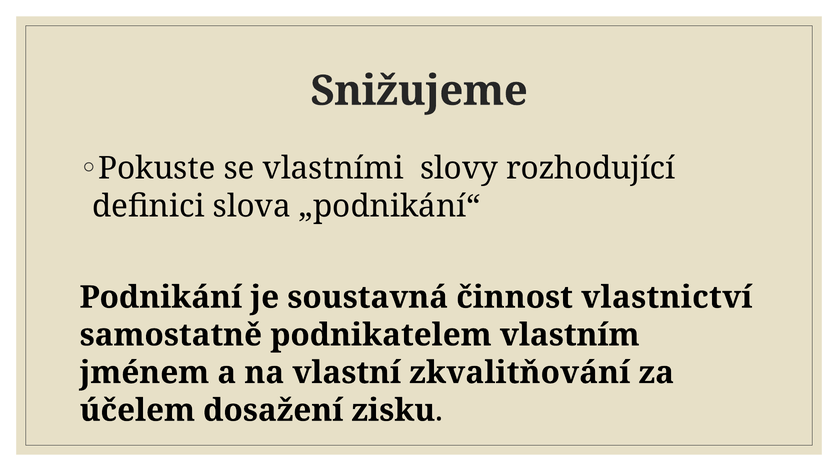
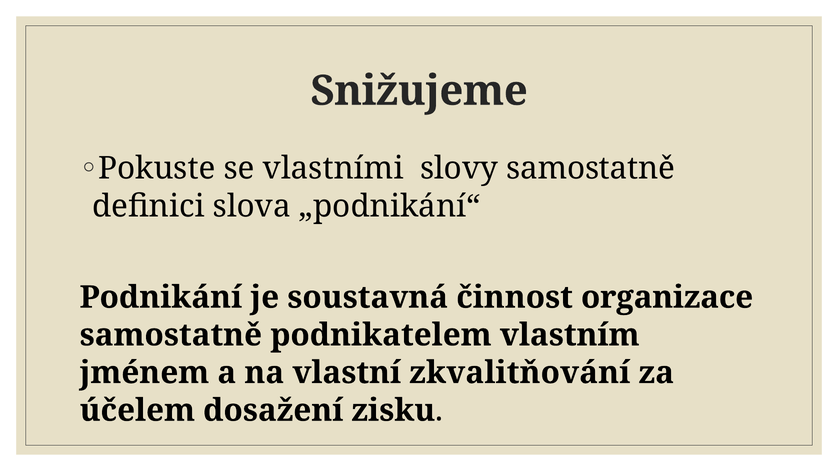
slovy rozhodující: rozhodující -> samostatně
vlastnictví: vlastnictví -> organizace
